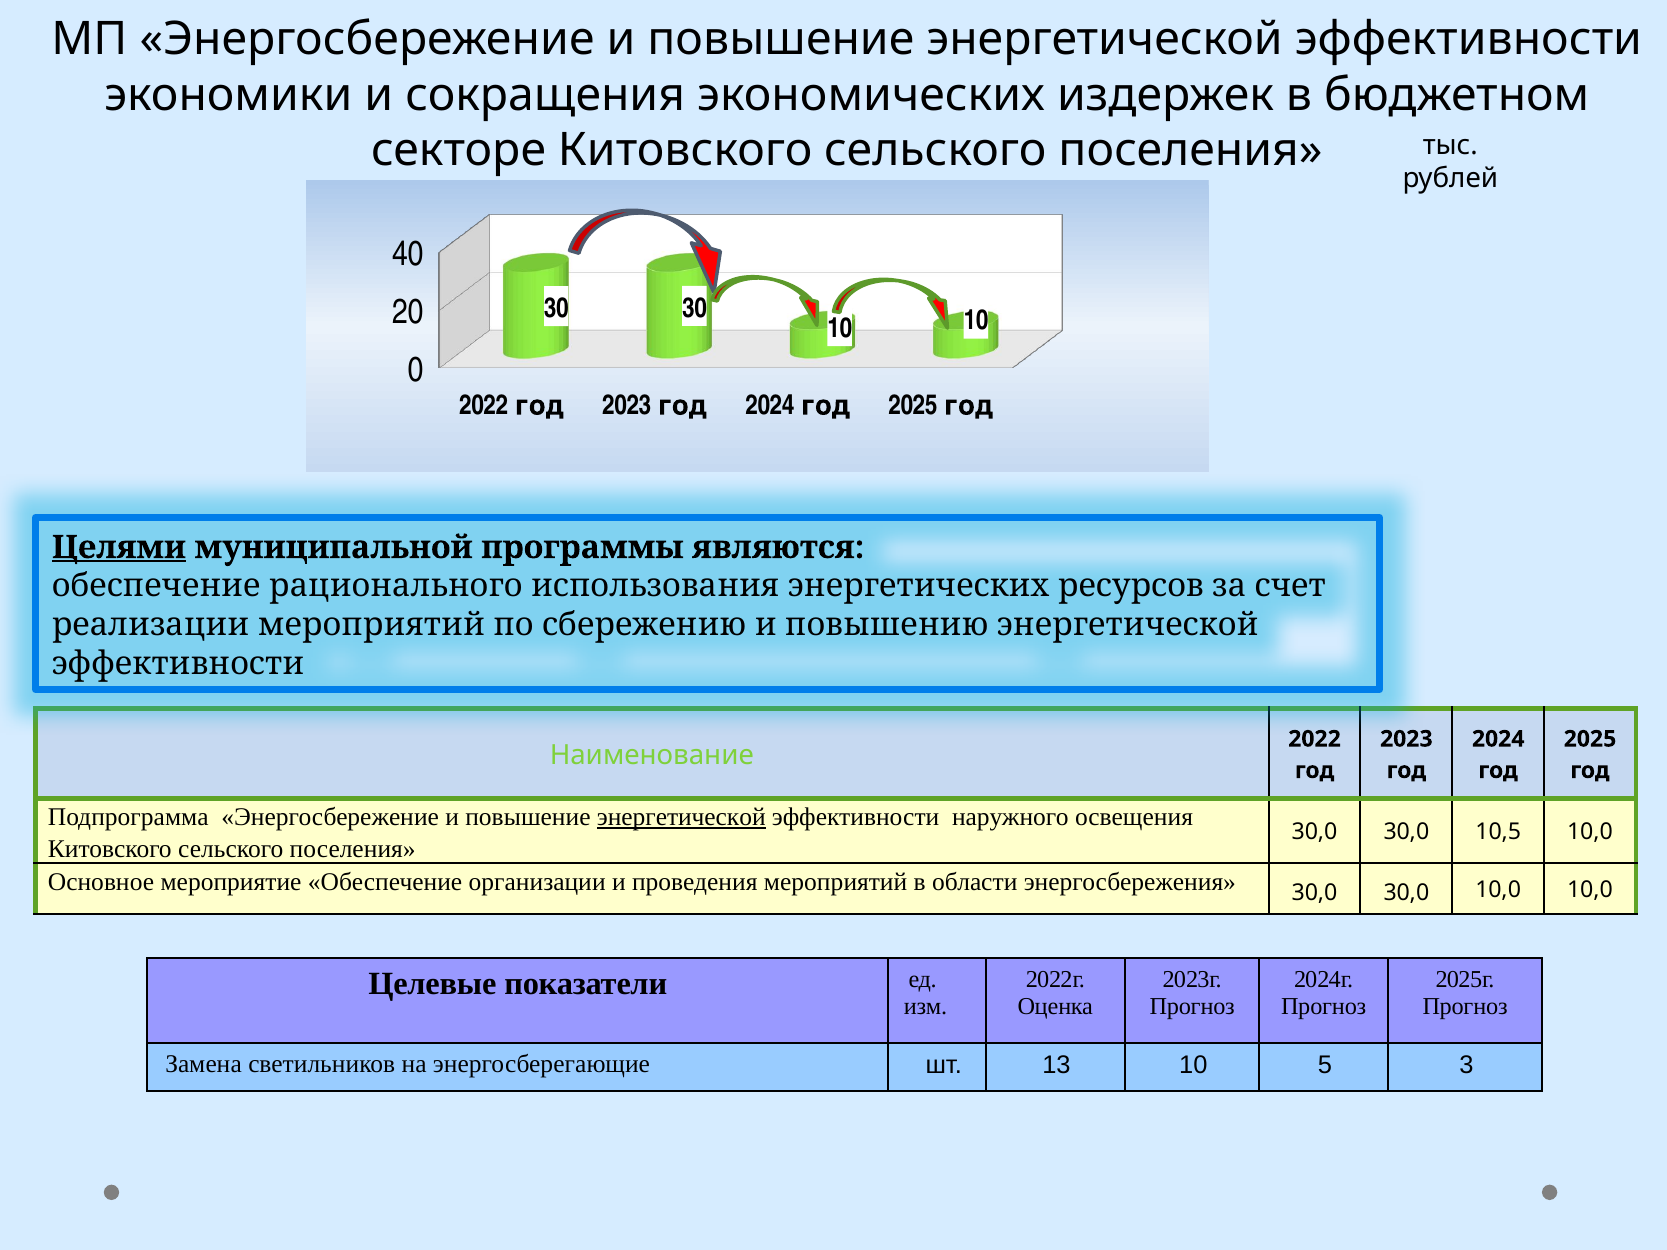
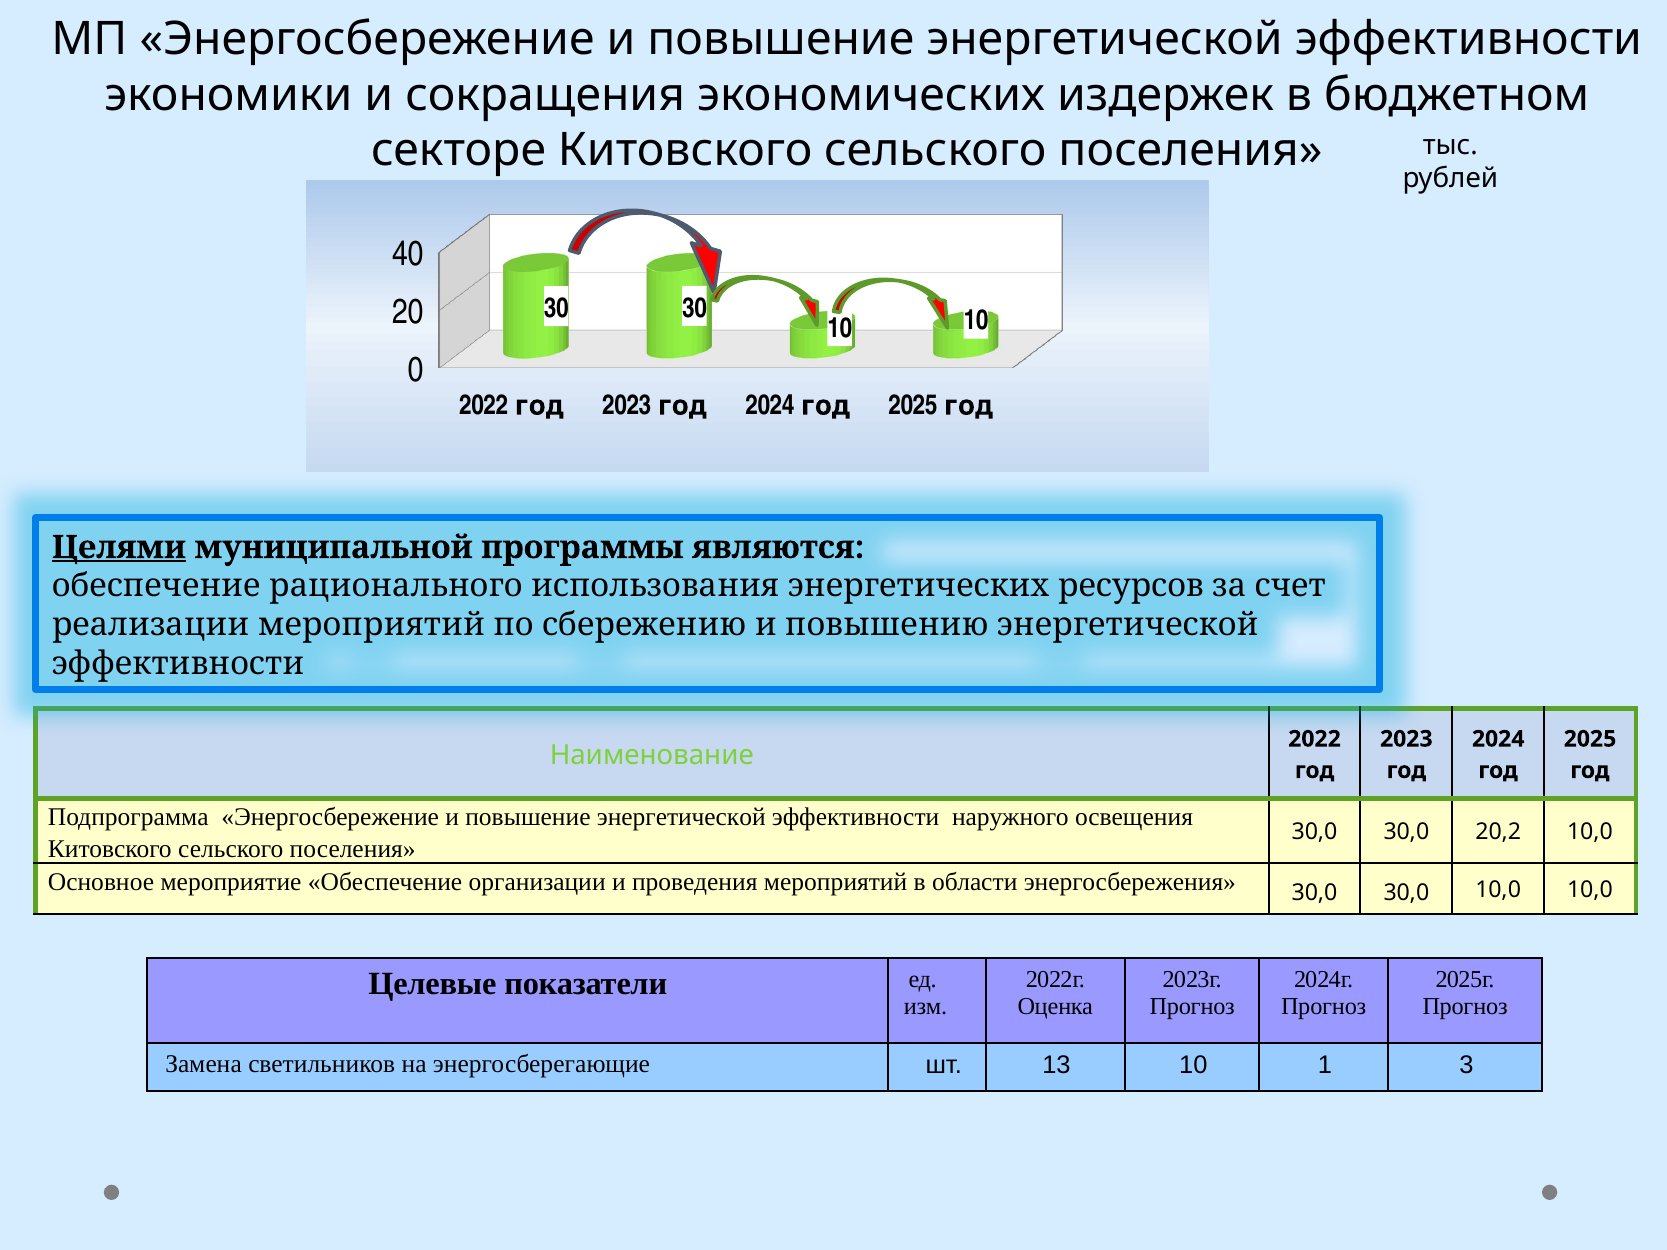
энергетической at (681, 817) underline: present -> none
10,5: 10,5 -> 20,2
5: 5 -> 1
